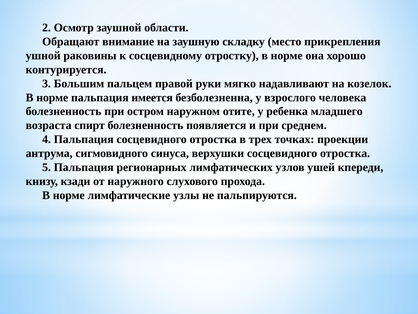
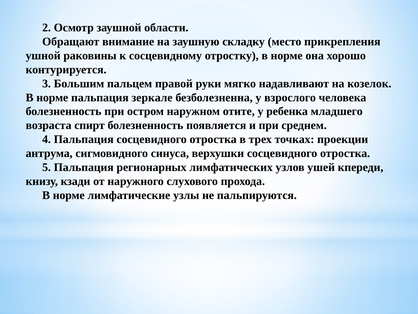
имеется: имеется -> зеркале
